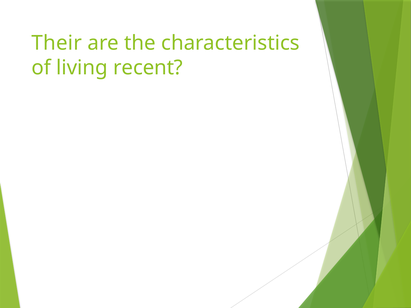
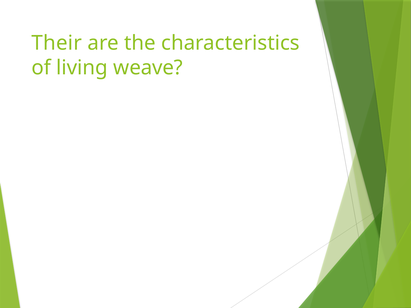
recent: recent -> weave
